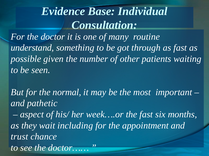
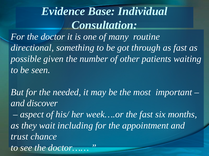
understand: understand -> directional
normal: normal -> needed
pathetic: pathetic -> discover
